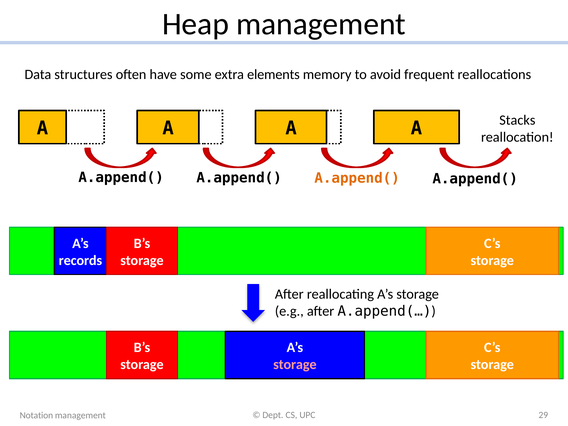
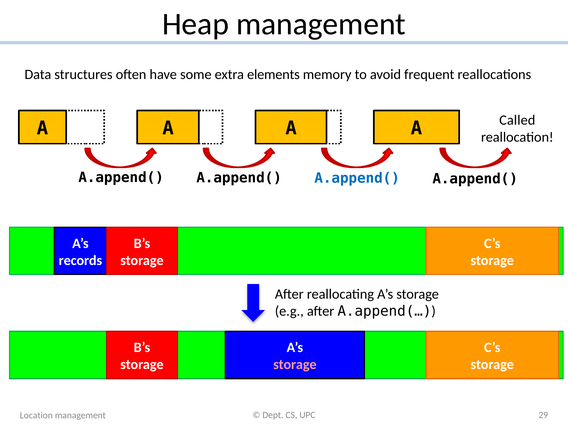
Stacks: Stacks -> Called
A.append( at (357, 178) colour: orange -> blue
Notation: Notation -> Location
